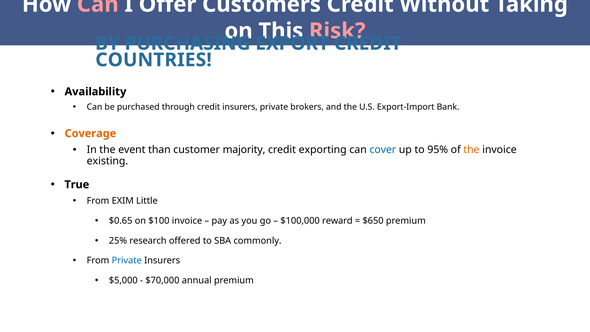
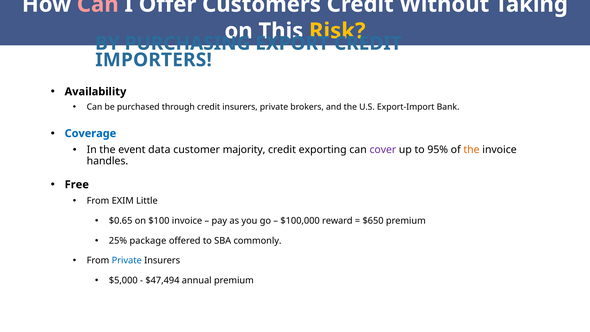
Risk colour: pink -> yellow
COUNTRIES: COUNTRIES -> IMPORTERS
Coverage colour: orange -> blue
than: than -> data
cover colour: blue -> purple
existing: existing -> handles
True: True -> Free
research: research -> package
$70,000: $70,000 -> $47,494
